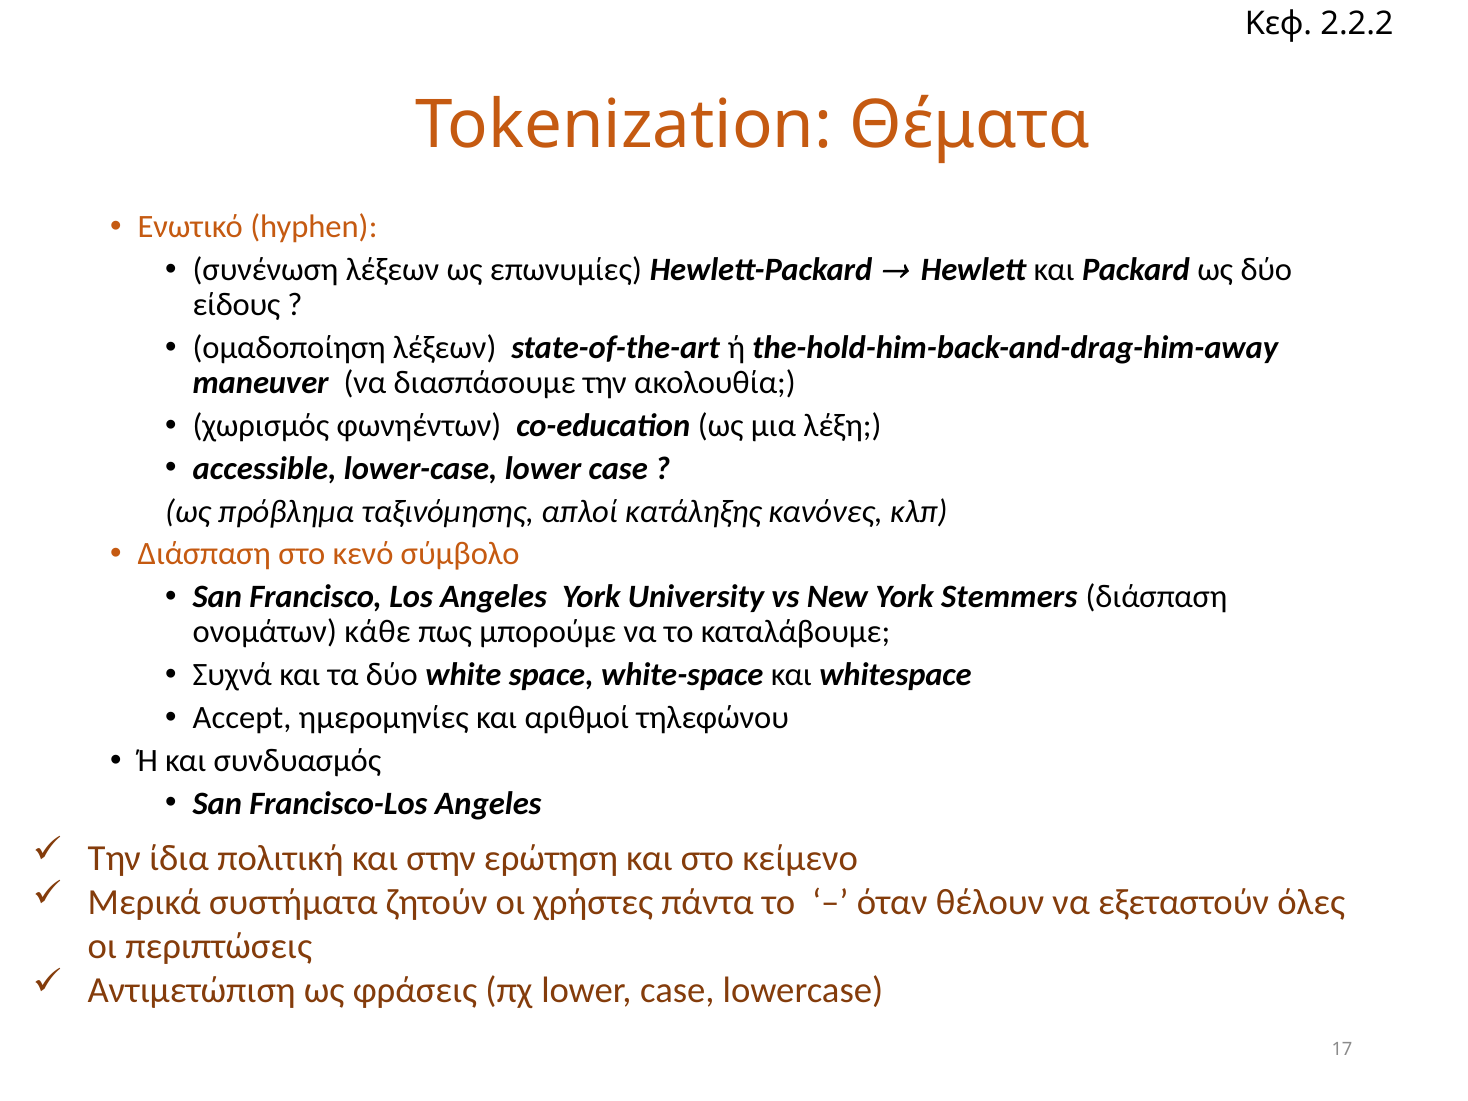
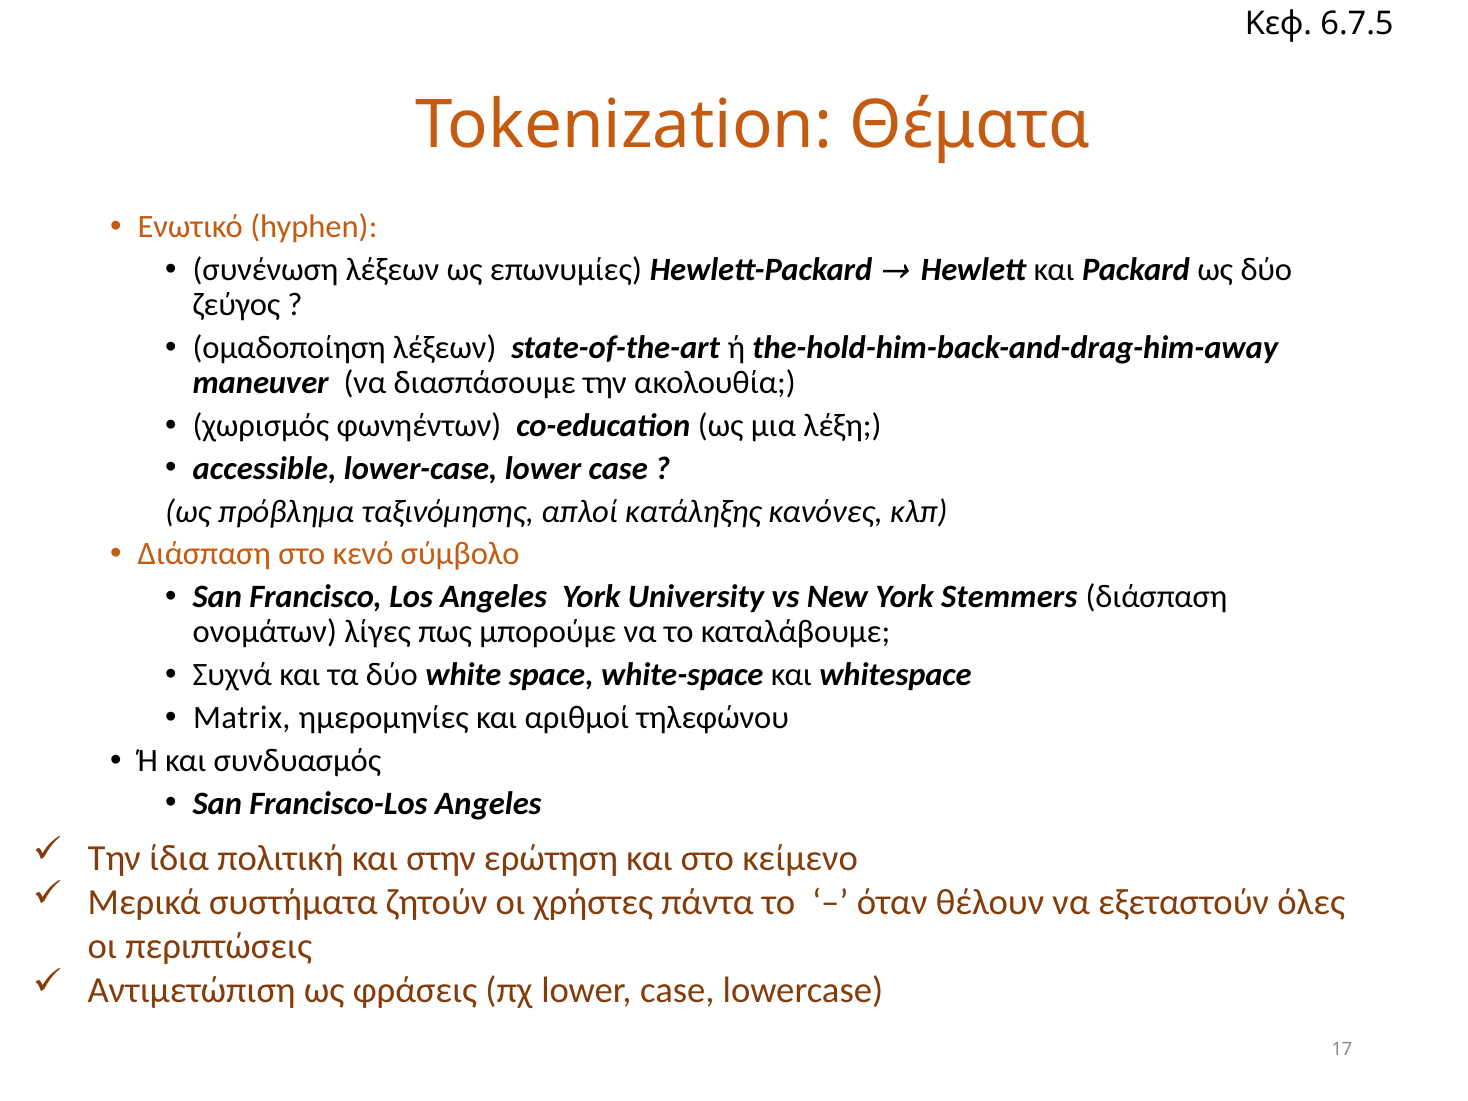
2.2.2: 2.2.2 -> 6.7.5
είδους: είδους -> ζεύγος
κάθε: κάθε -> λίγες
Accept: Accept -> Matrix
